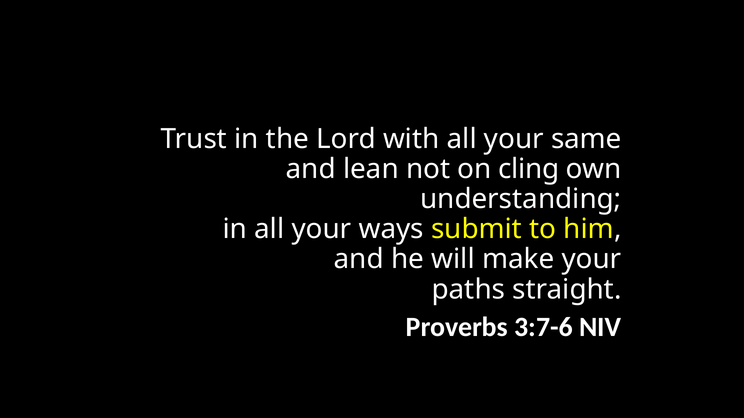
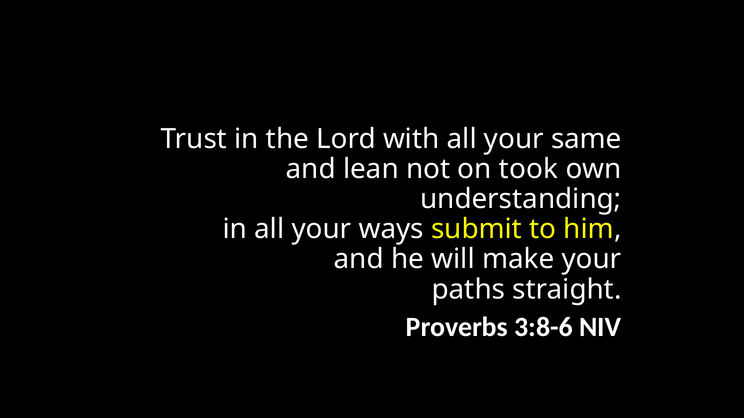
cling: cling -> took
3:7-6: 3:7-6 -> 3:8-6
